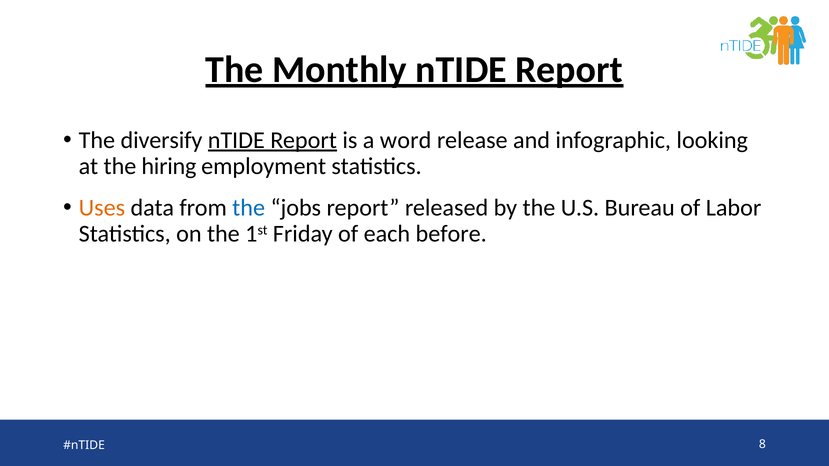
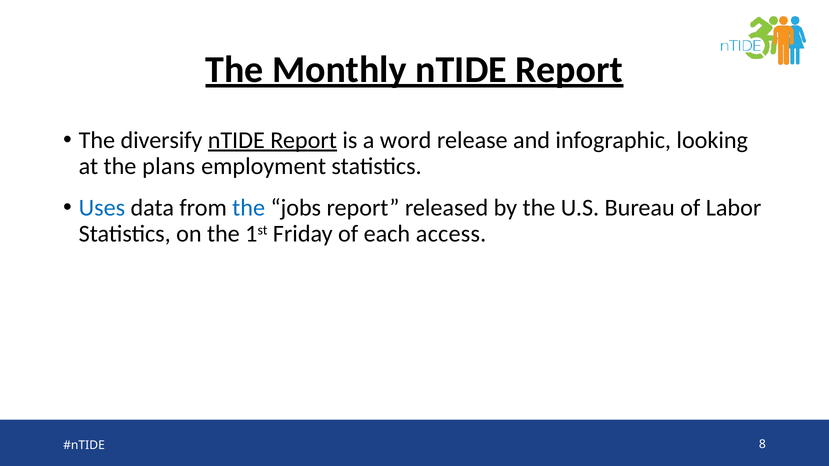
hiring: hiring -> plans
Uses colour: orange -> blue
before: before -> access
